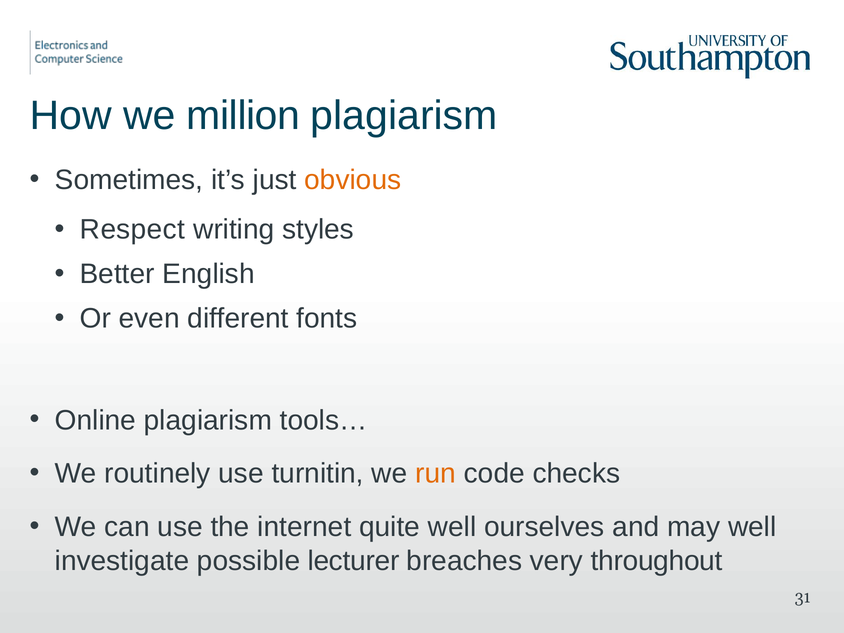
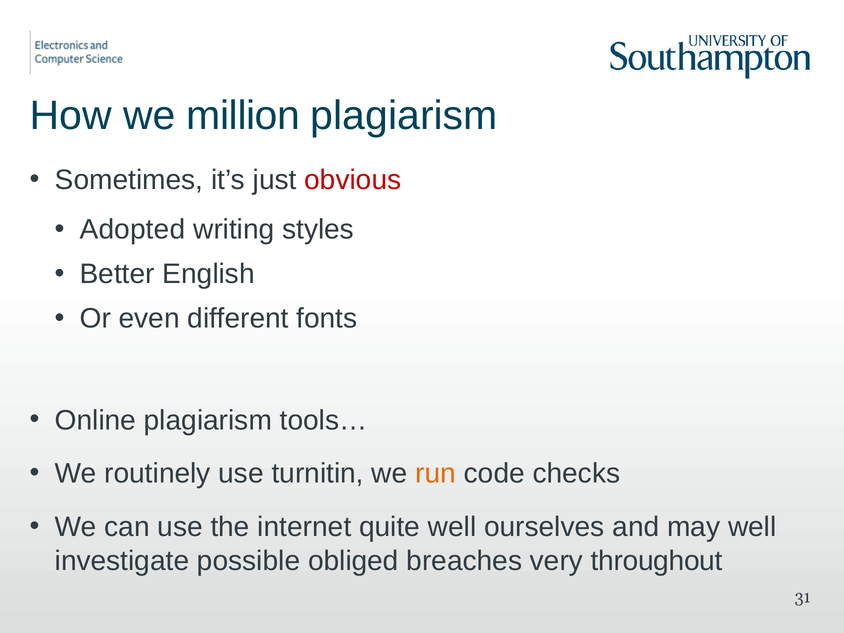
obvious colour: orange -> red
Respect: Respect -> Adopted
lecturer: lecturer -> obliged
